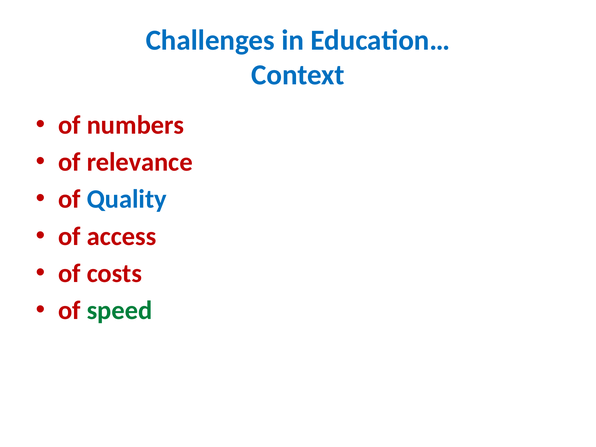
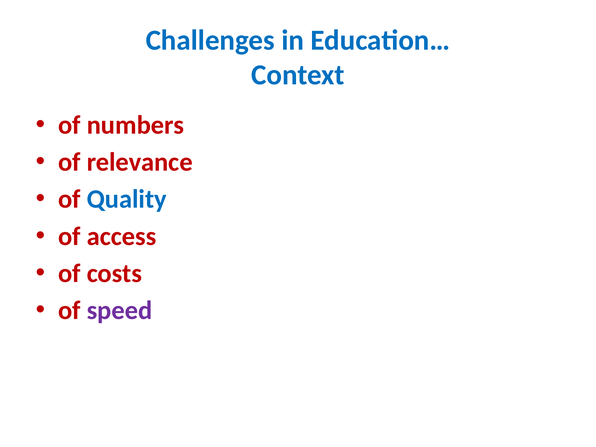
speed colour: green -> purple
